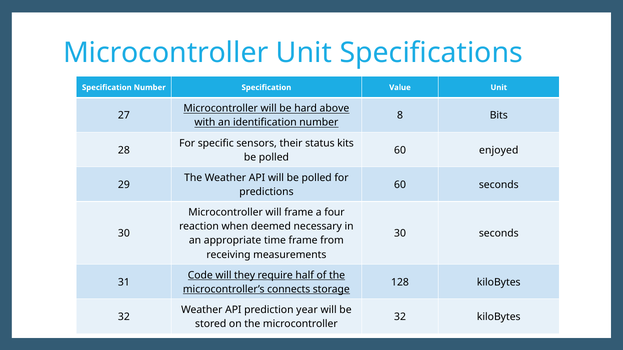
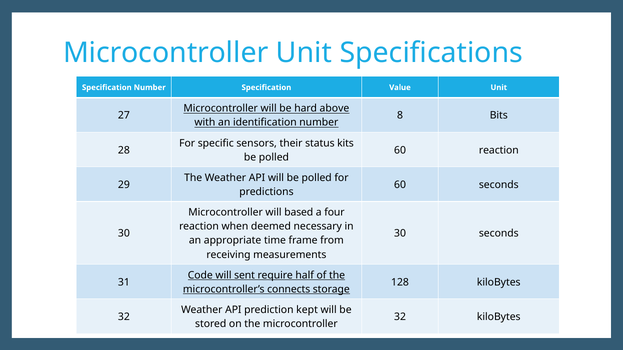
60 enjoyed: enjoyed -> reaction
will frame: frame -> based
they: they -> sent
year: year -> kept
